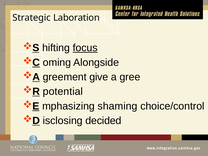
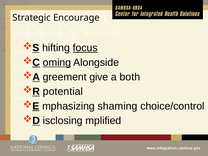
Laboration: Laboration -> Encourage
oming underline: none -> present
gree: gree -> both
decided: decided -> mplified
